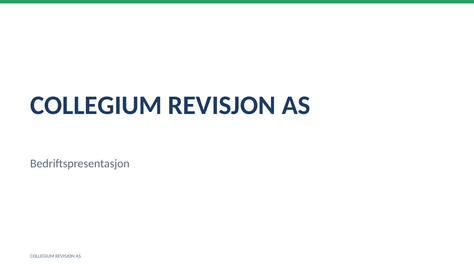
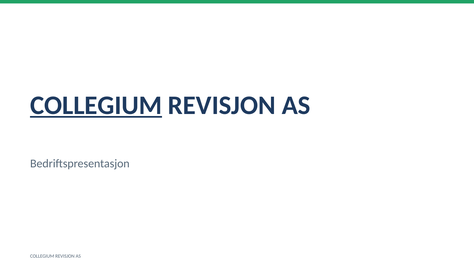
COLLEGIUM at (96, 105) underline: none -> present
